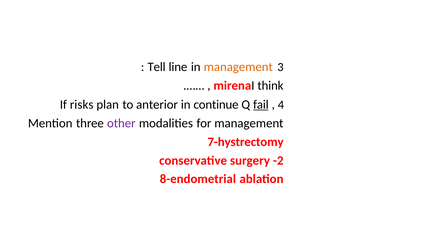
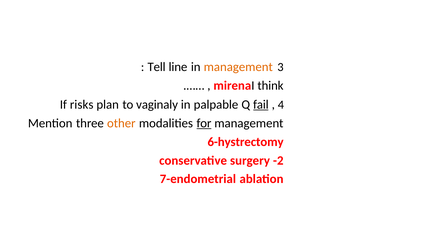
anterior: anterior -> vaginaly
continue: continue -> palpable
other colour: purple -> orange
for underline: none -> present
7-hystrectomy: 7-hystrectomy -> 6-hystrectomy
8-endometrial: 8-endometrial -> 7-endometrial
